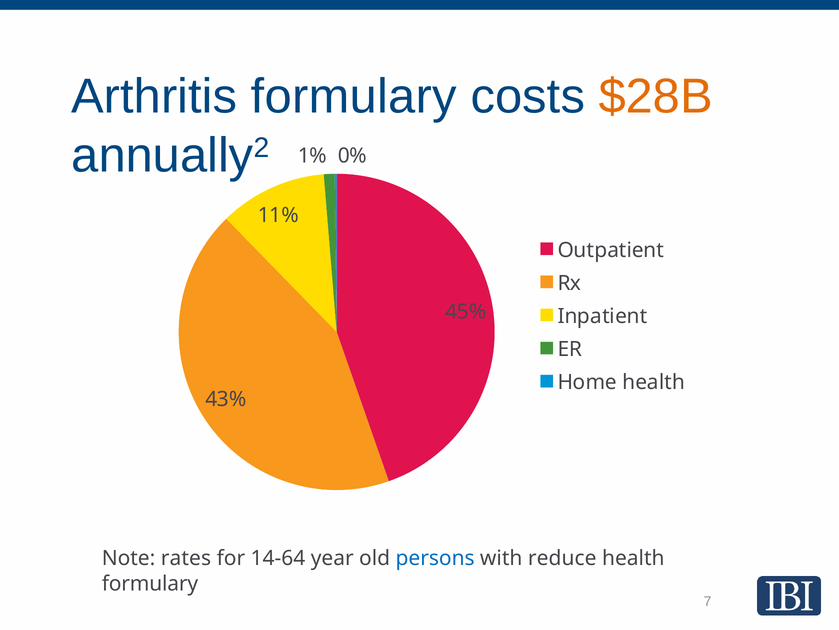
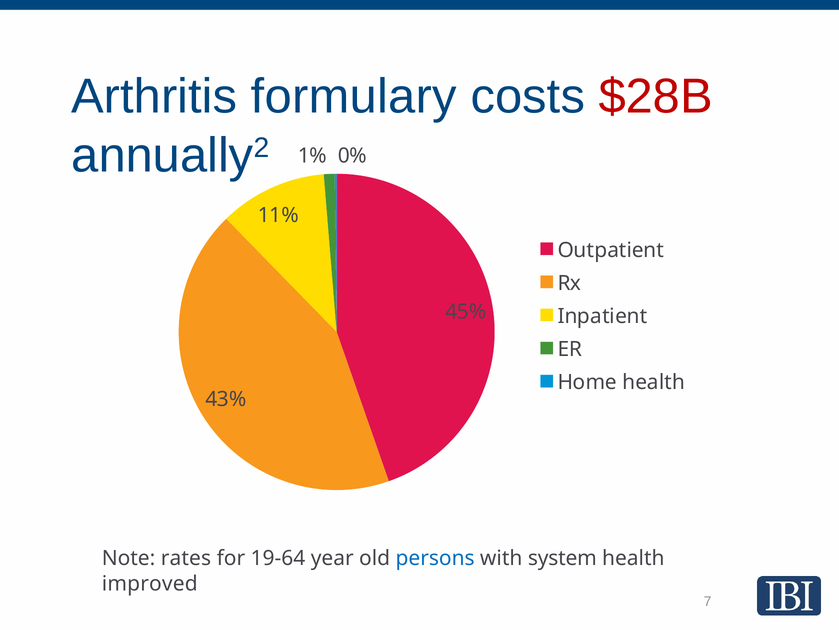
$28B colour: orange -> red
14-64: 14-64 -> 19-64
reduce: reduce -> system
formulary at (150, 583): formulary -> improved
